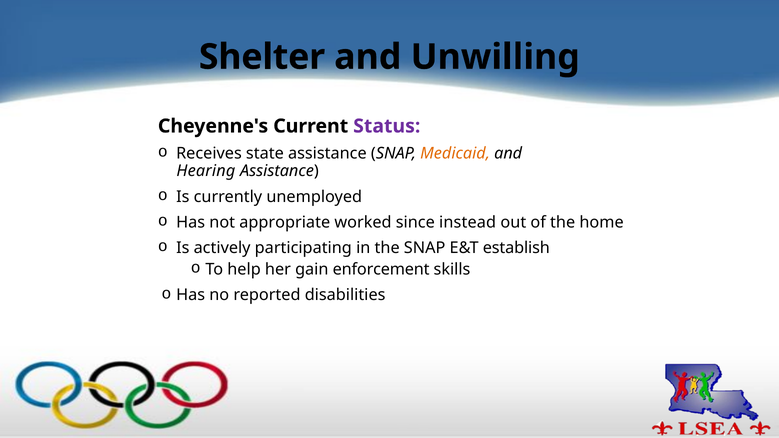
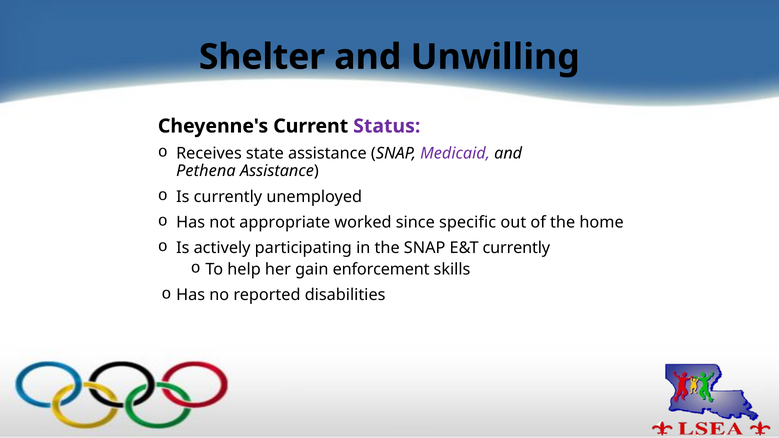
Medicaid colour: orange -> purple
Hearing: Hearing -> Pethena
instead: instead -> specific
E&T establish: establish -> currently
